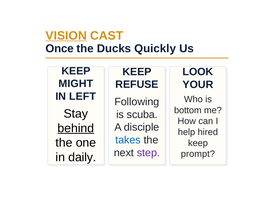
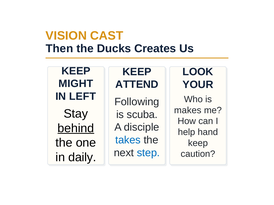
VISION underline: present -> none
Once: Once -> Then
Quickly: Quickly -> Creates
REFUSE: REFUSE -> ATTEND
bottom: bottom -> makes
hired: hired -> hand
step colour: purple -> blue
prompt: prompt -> caution
